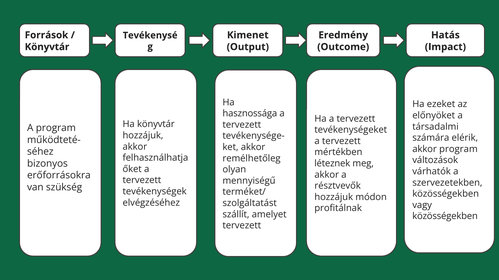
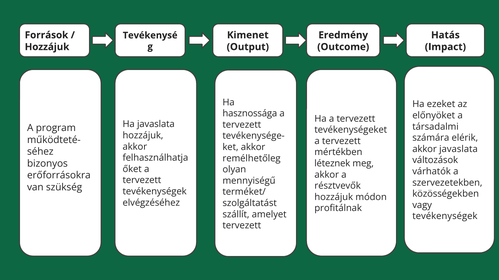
Könyvtár at (47, 47): Könyvtár -> Hozzájuk
Ha könyvtár: könyvtár -> javaslata
akkor program: program -> javaslata
közösségekben at (445, 217): közösségekben -> tevékenységek
